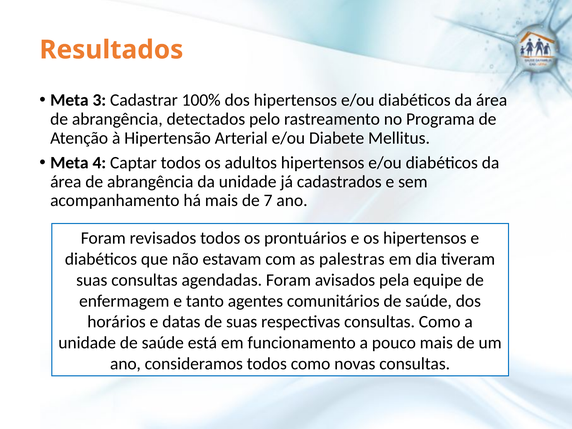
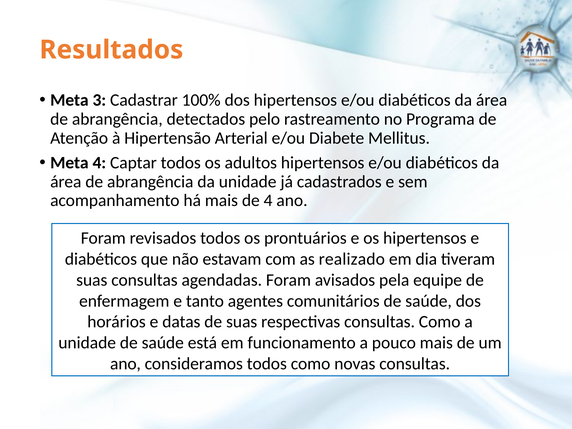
de 7: 7 -> 4
palestras: palestras -> realizado
